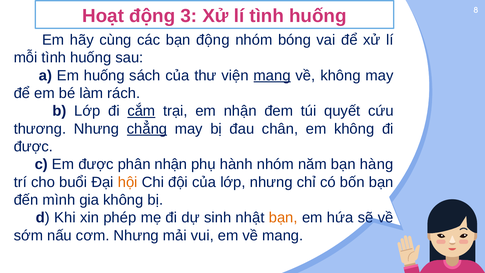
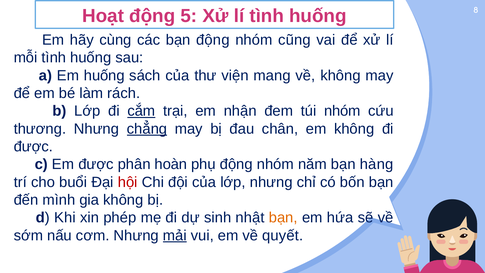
3: 3 -> 5
bóng: bóng -> cũng
mang at (272, 75) underline: present -> none
túi quyết: quyết -> nhóm
phân nhận: nhận -> hoàn
phụ hành: hành -> động
hội colour: orange -> red
mải underline: none -> present
về mang: mang -> quyết
